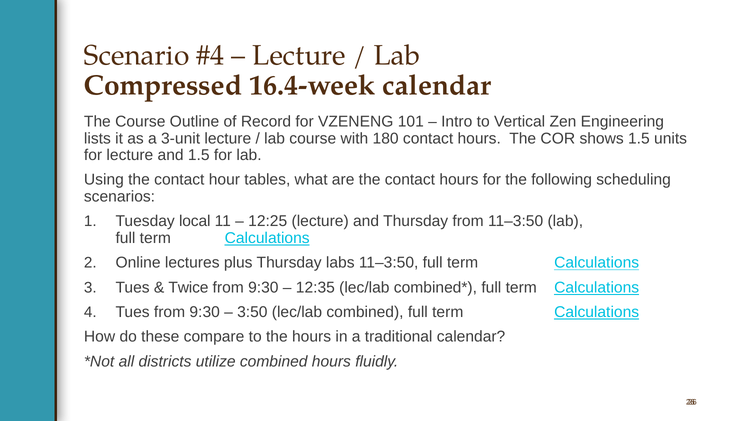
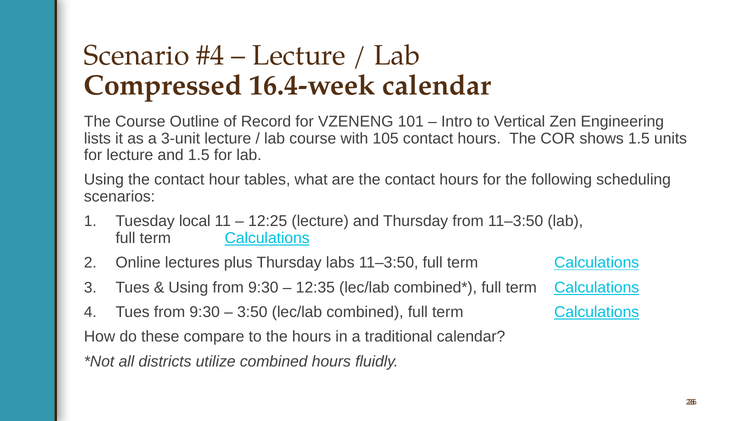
180: 180 -> 105
Twice at (188, 287): Twice -> Using
